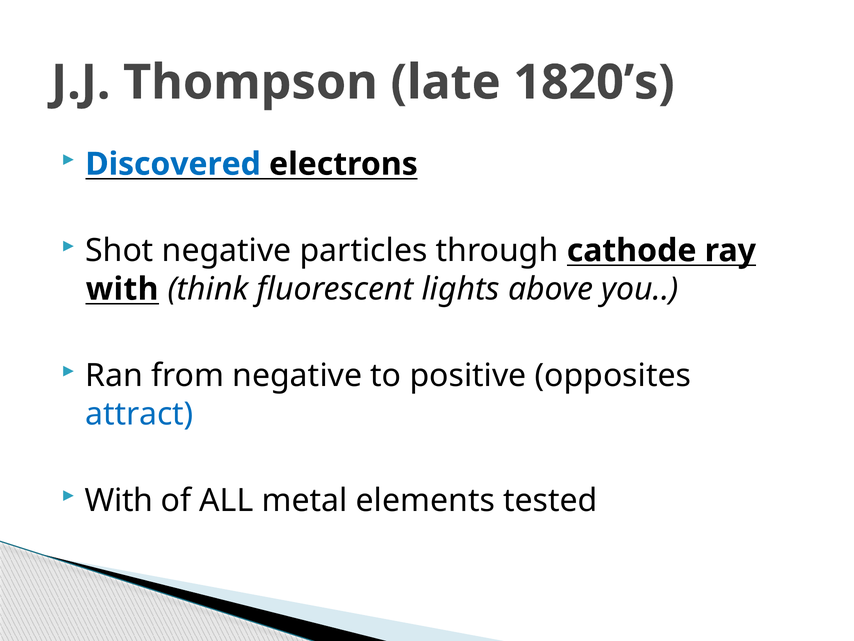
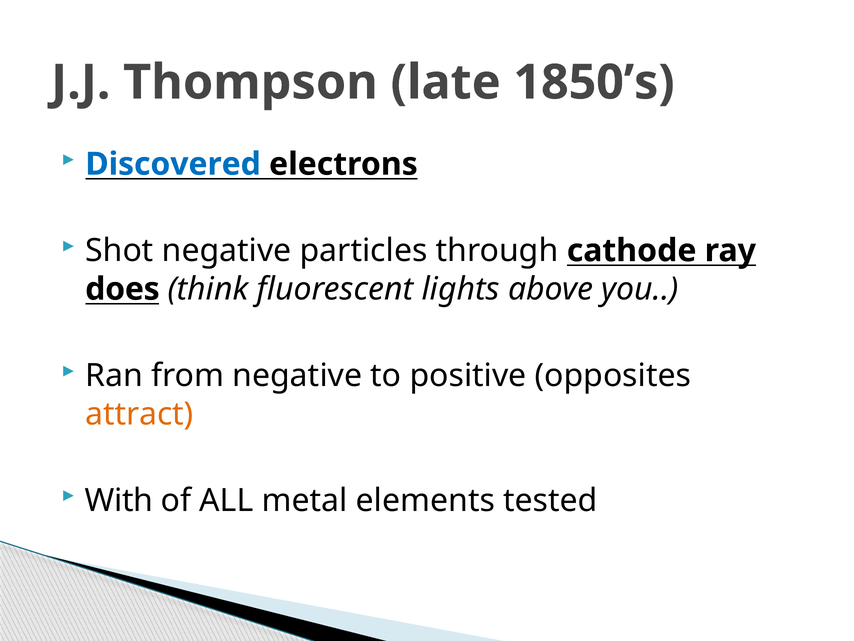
1820’s: 1820’s -> 1850’s
with at (122, 289): with -> does
attract colour: blue -> orange
